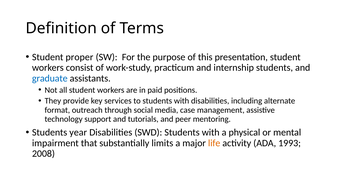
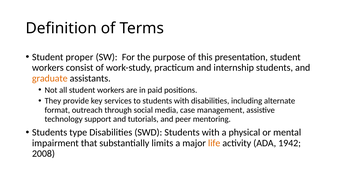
graduate colour: blue -> orange
year: year -> type
1993: 1993 -> 1942
